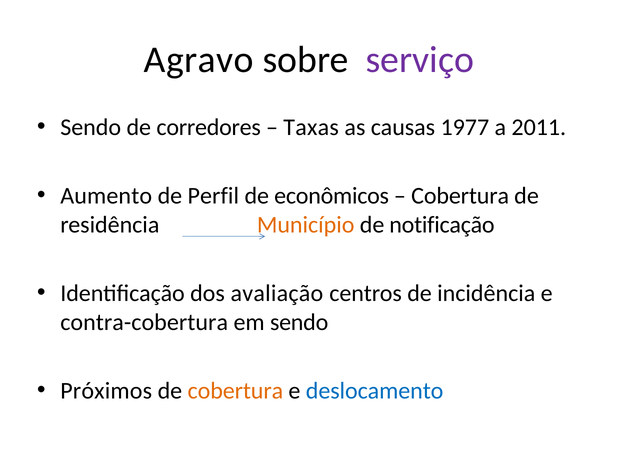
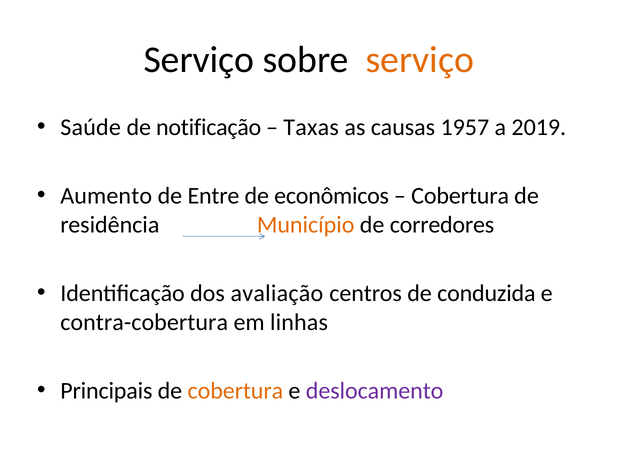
Agravo at (199, 60): Agravo -> Serviço
serviço at (420, 60) colour: purple -> orange
Sendo at (91, 127): Sendo -> Saúde
corredores: corredores -> notificação
1977: 1977 -> 1957
2011: 2011 -> 2019
Perfil: Perfil -> Entre
notificação: notificação -> corredores
incidência: incidência -> conduzida
em sendo: sendo -> linhas
Próximos: Próximos -> Principais
deslocamento colour: blue -> purple
